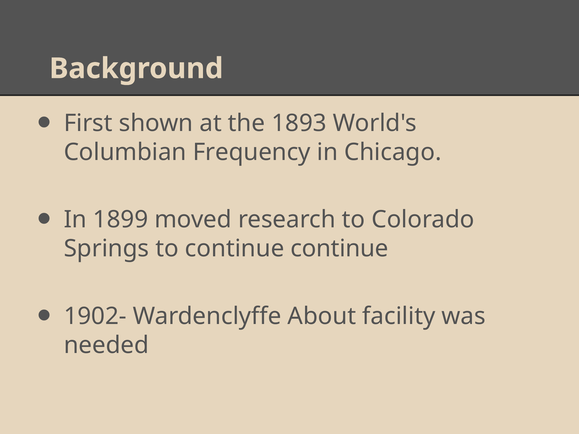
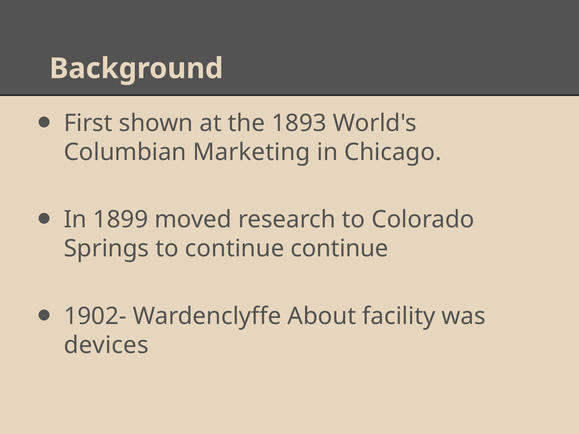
Frequency: Frequency -> Marketing
needed: needed -> devices
